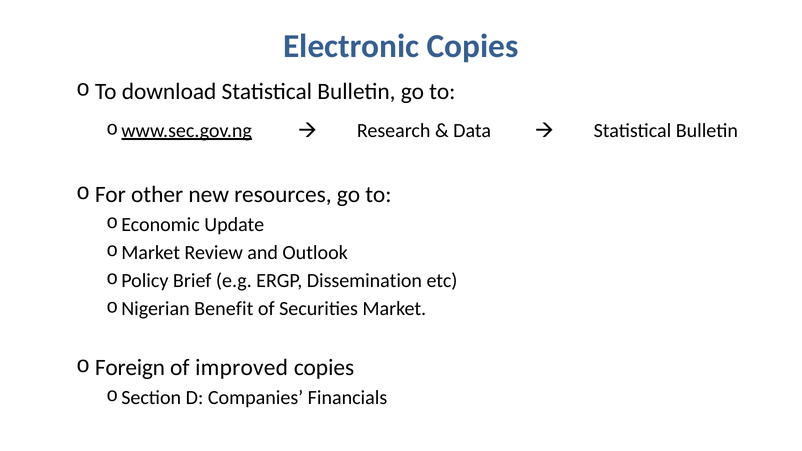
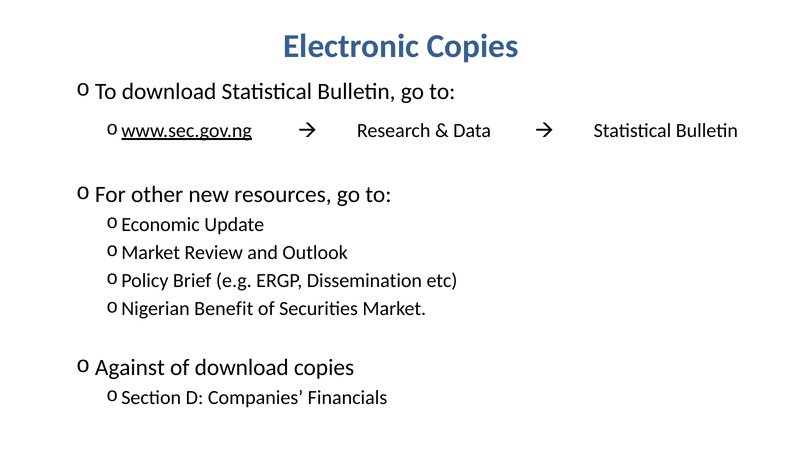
Foreign: Foreign -> Against
of improved: improved -> download
